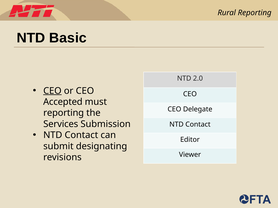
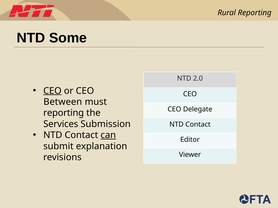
Basic: Basic -> Some
Accepted: Accepted -> Between
can underline: none -> present
designating: designating -> explanation
